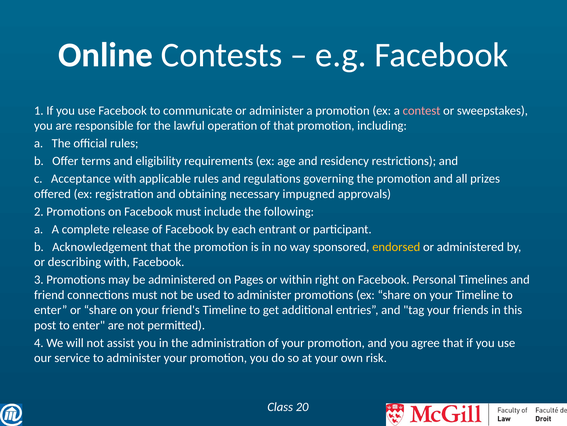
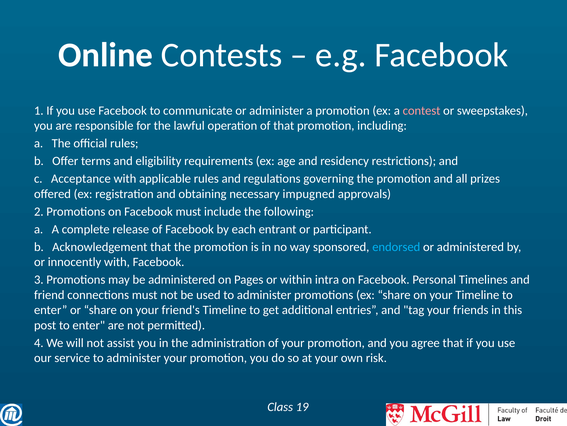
endorsed colour: yellow -> light blue
describing: describing -> innocently
right: right -> intra
20: 20 -> 19
